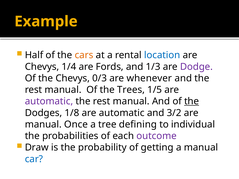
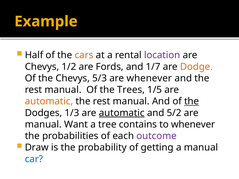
location colour: blue -> purple
1/4: 1/4 -> 1/2
1/3: 1/3 -> 1/7
Dodge colour: purple -> orange
0/3: 0/3 -> 5/3
automatic at (49, 101) colour: purple -> orange
1/8: 1/8 -> 1/3
automatic at (122, 113) underline: none -> present
3/2: 3/2 -> 5/2
Once: Once -> Want
defining: defining -> contains
to individual: individual -> whenever
